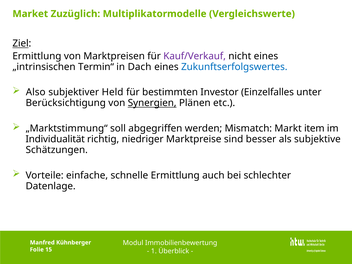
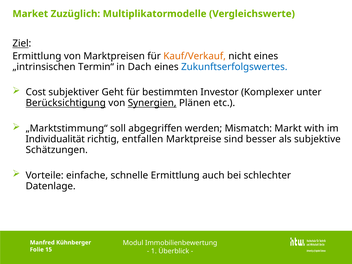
Kauf/Verkauf colour: purple -> orange
Also: Also -> Cost
Held: Held -> Geht
Einzelfalles: Einzelfalles -> Komplexer
Berücksichtigung underline: none -> present
item: item -> with
niedriger: niedriger -> entfallen
